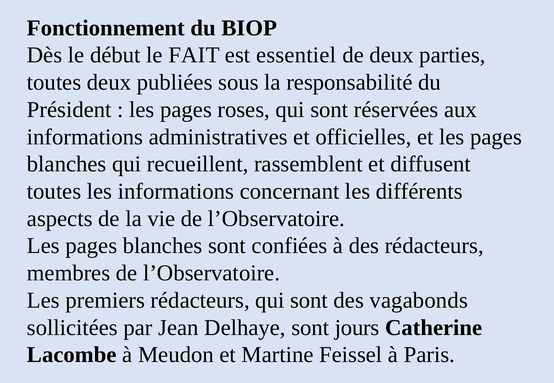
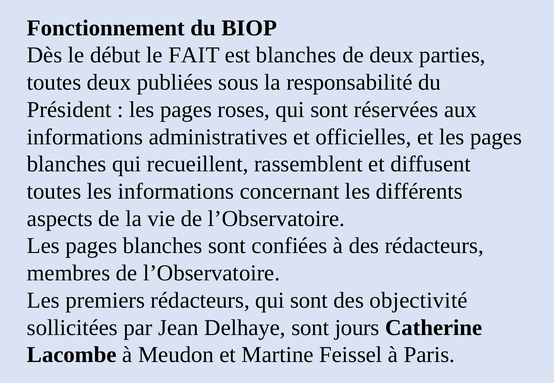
est essentiel: essentiel -> blanches
vagabonds: vagabonds -> objectivité
